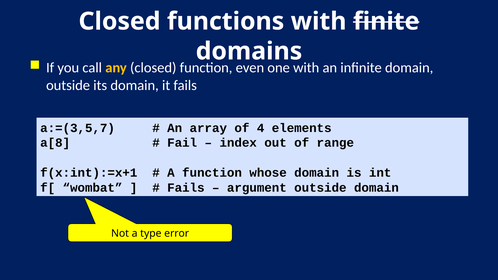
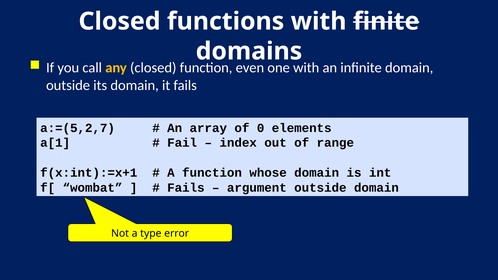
a:=(3,5,7: a:=(3,5,7 -> a:=(5,2,7
4: 4 -> 0
a[8: a[8 -> a[1
